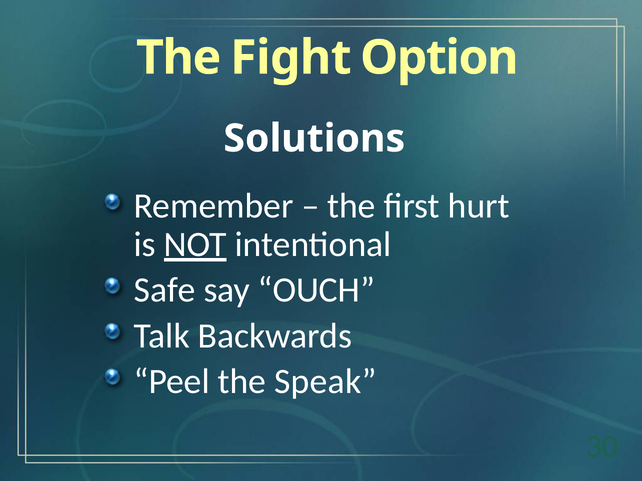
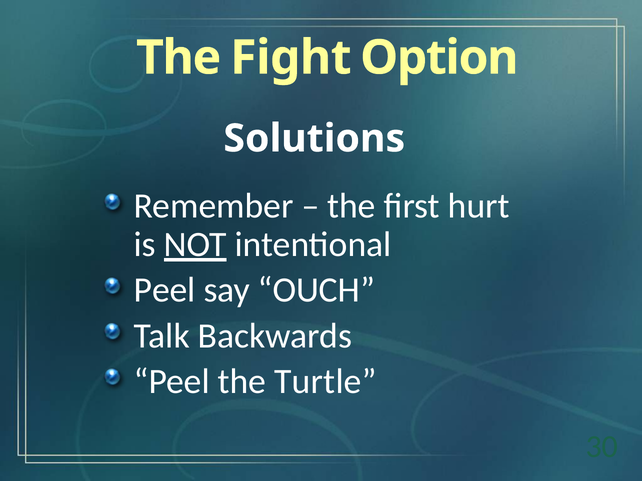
Safe at (165, 290): Safe -> Peel
Speak: Speak -> Turtle
